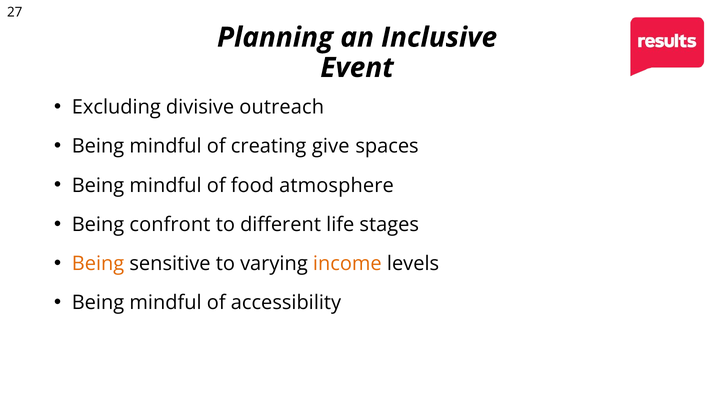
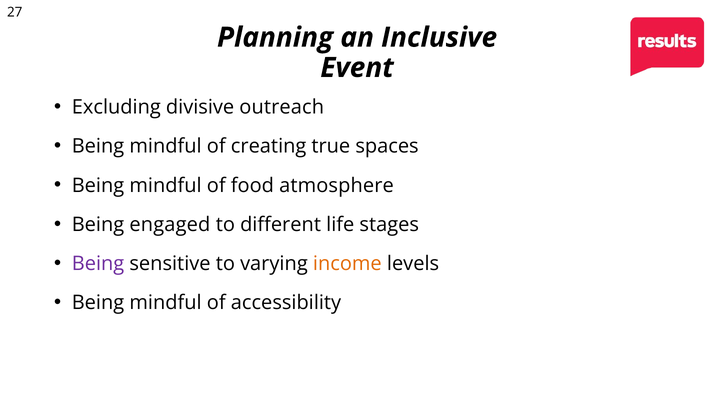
give: give -> true
confront: confront -> engaged
Being at (98, 264) colour: orange -> purple
